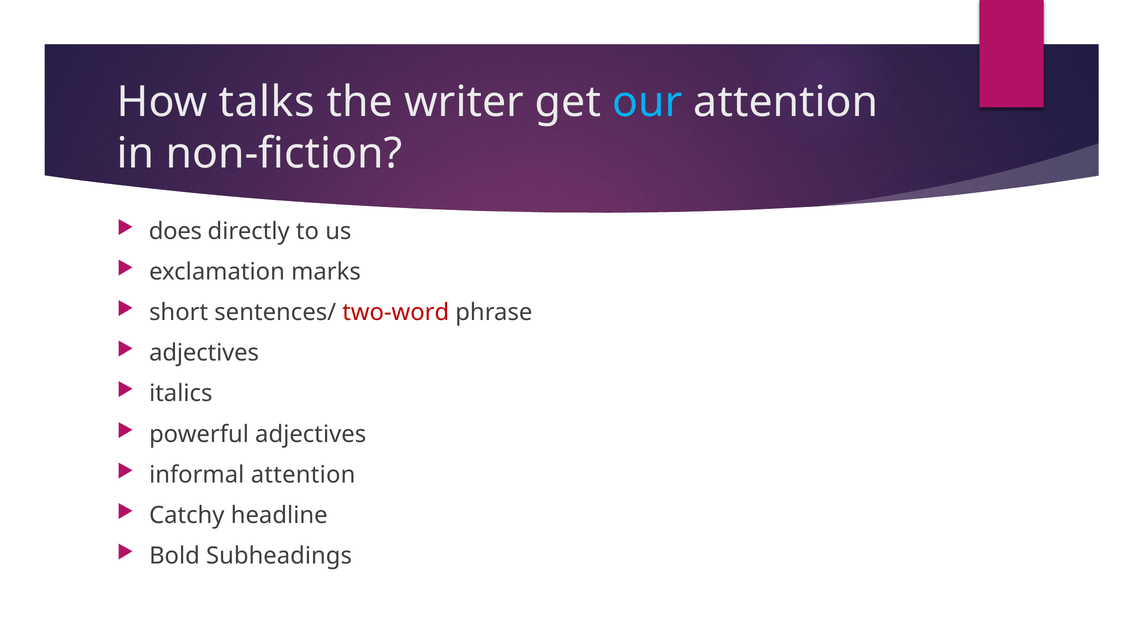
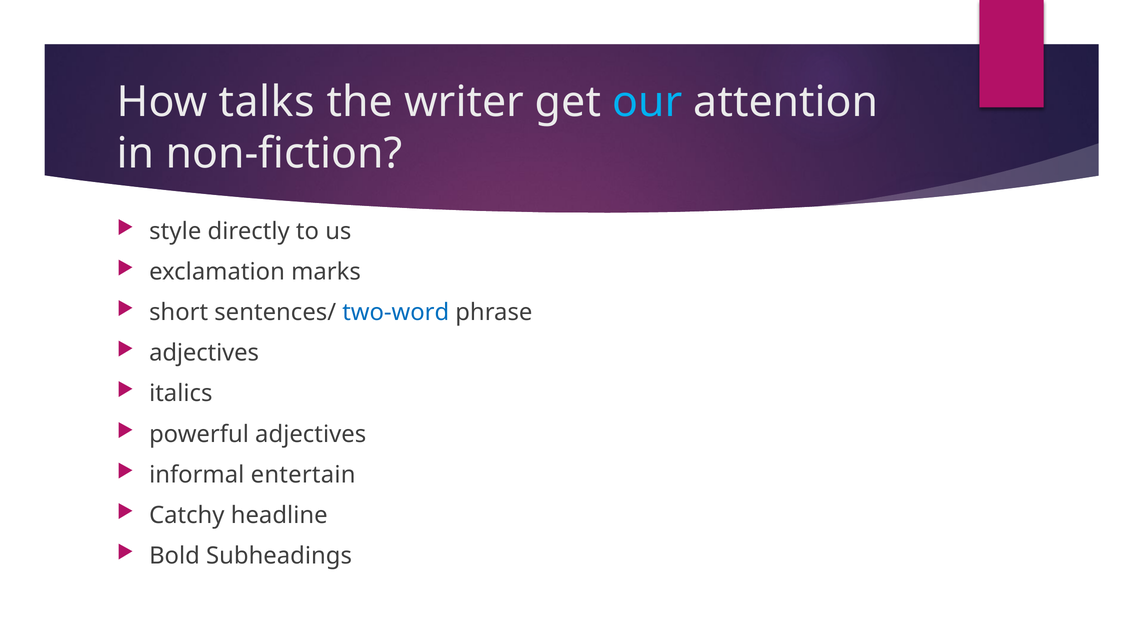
does: does -> style
two-word colour: red -> blue
informal attention: attention -> entertain
